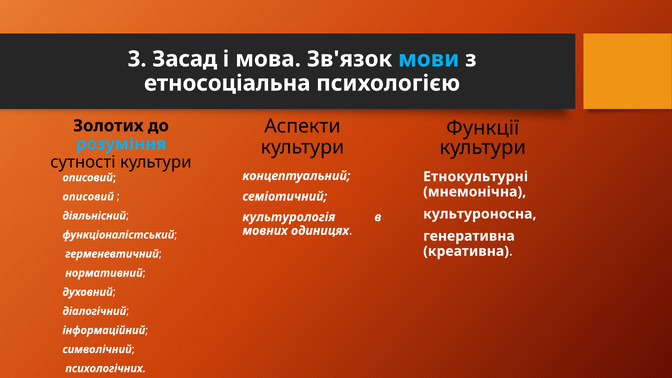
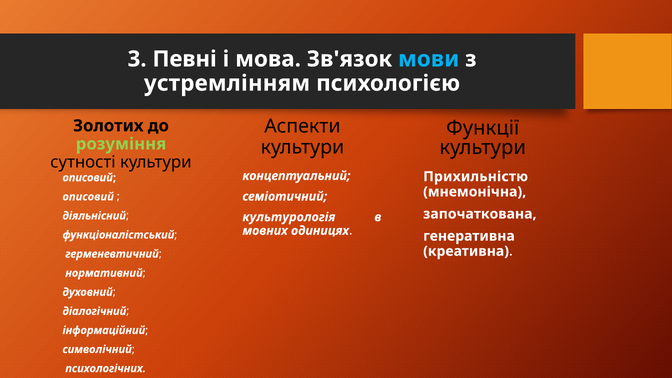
Засад: Засад -> Певні
етносоціальна: етносоціальна -> устремлінням
розуміння colour: light blue -> light green
Етнокультурні: Етнокультурні -> Прихильністю
культуроносна: культуроносна -> започаткована
